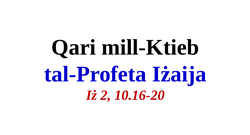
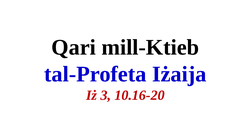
2: 2 -> 3
